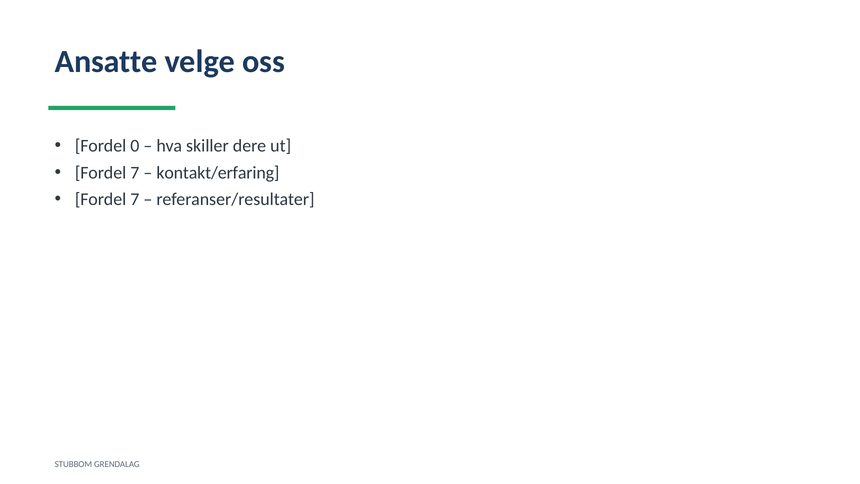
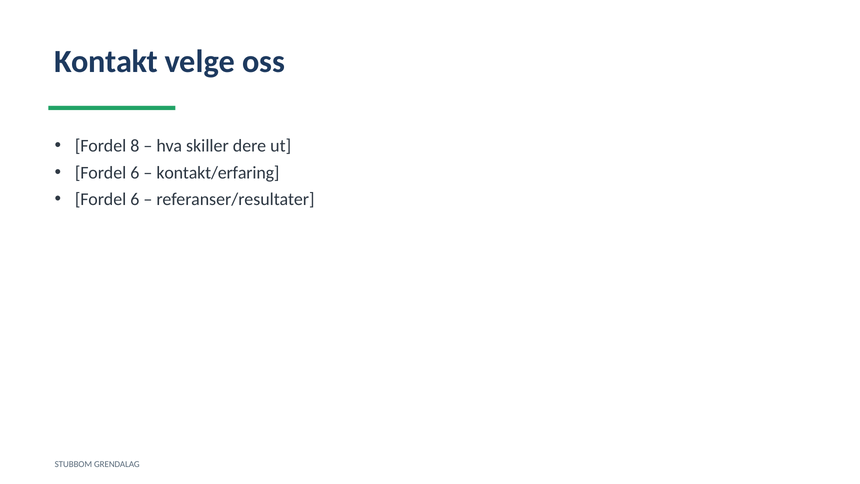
Ansatte: Ansatte -> Kontakt
0: 0 -> 8
7 at (135, 173): 7 -> 6
7 at (135, 199): 7 -> 6
